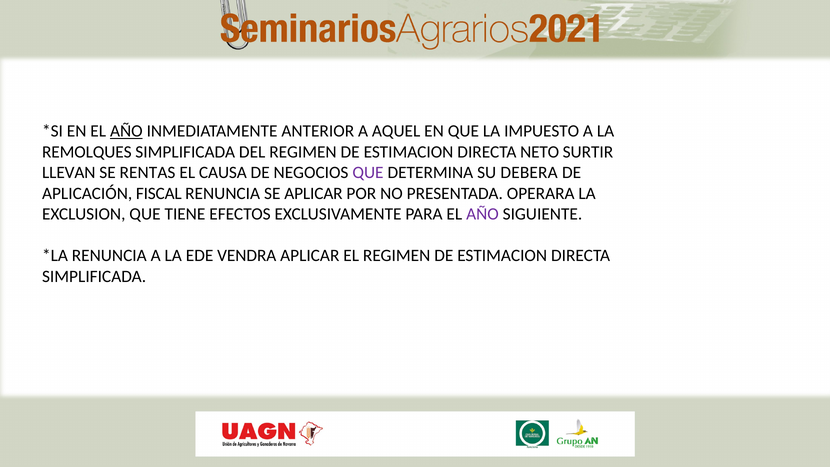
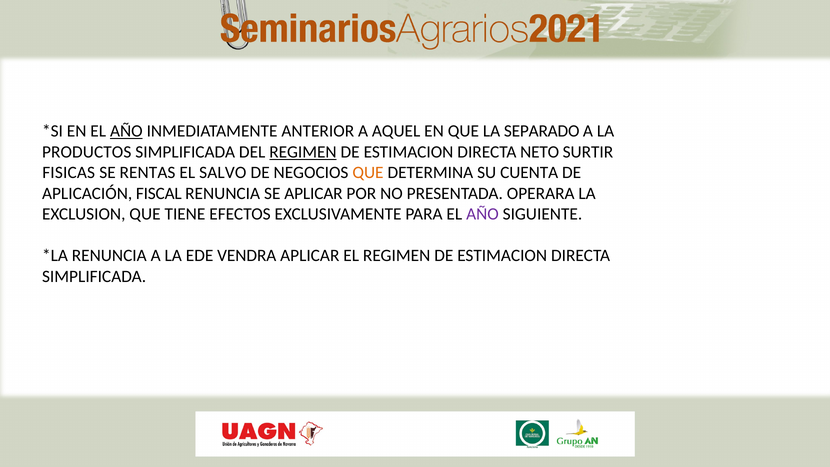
IMPUESTO: IMPUESTO -> SEPARADO
REMOLQUES: REMOLQUES -> PRODUCTOS
REGIMEN at (303, 152) underline: none -> present
LLEVAN: LLEVAN -> FISICAS
CAUSA: CAUSA -> SALVO
QUE at (368, 173) colour: purple -> orange
DEBERA: DEBERA -> CUENTA
